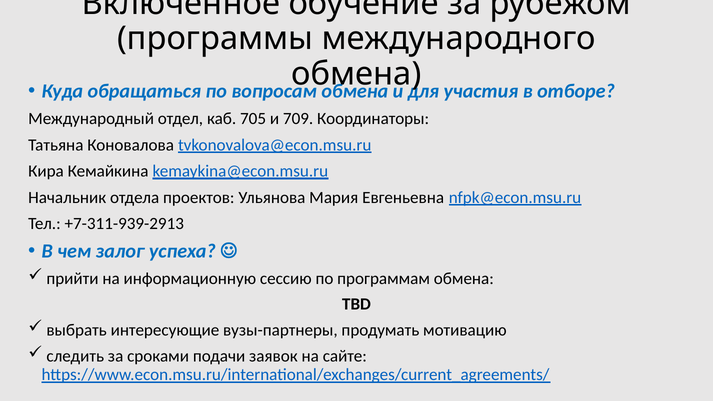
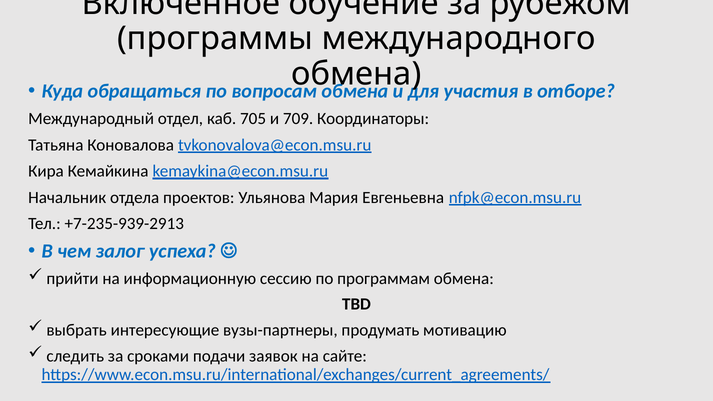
+7-311-939-2913: +7-311-939-2913 -> +7-235-939-2913
